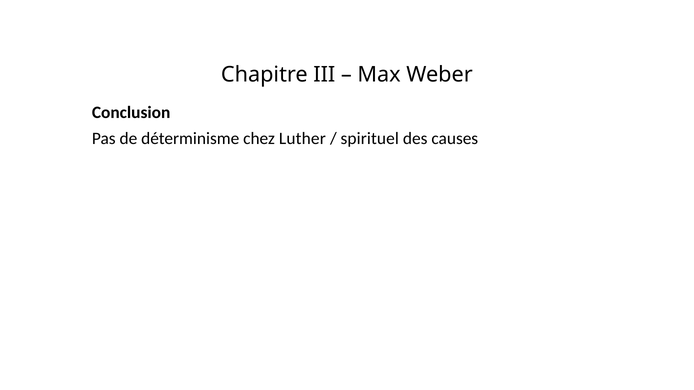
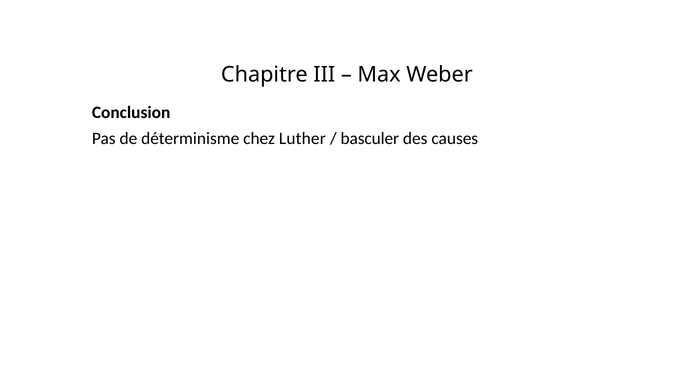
spirituel: spirituel -> basculer
